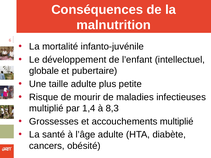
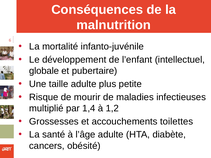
8,3: 8,3 -> 1,2
accouchements multiplié: multiplié -> toilettes
